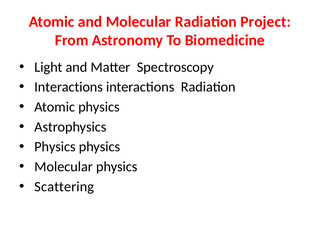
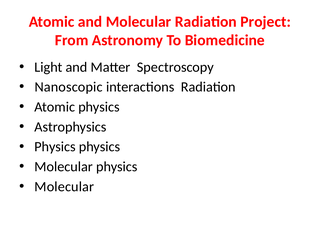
Interactions at (69, 87): Interactions -> Nanoscopic
Scattering at (64, 187): Scattering -> Molecular
